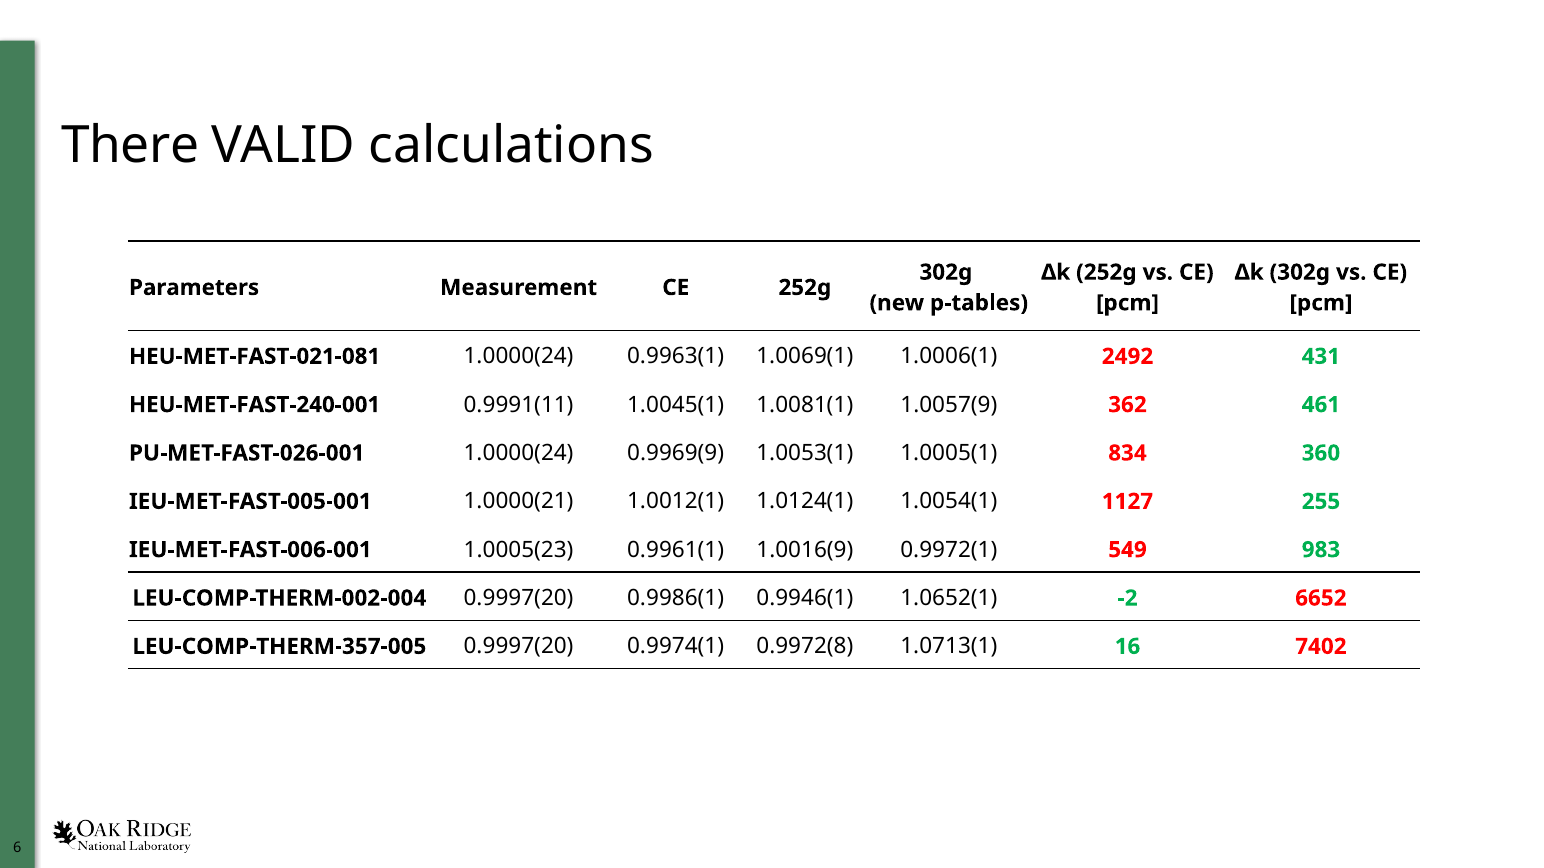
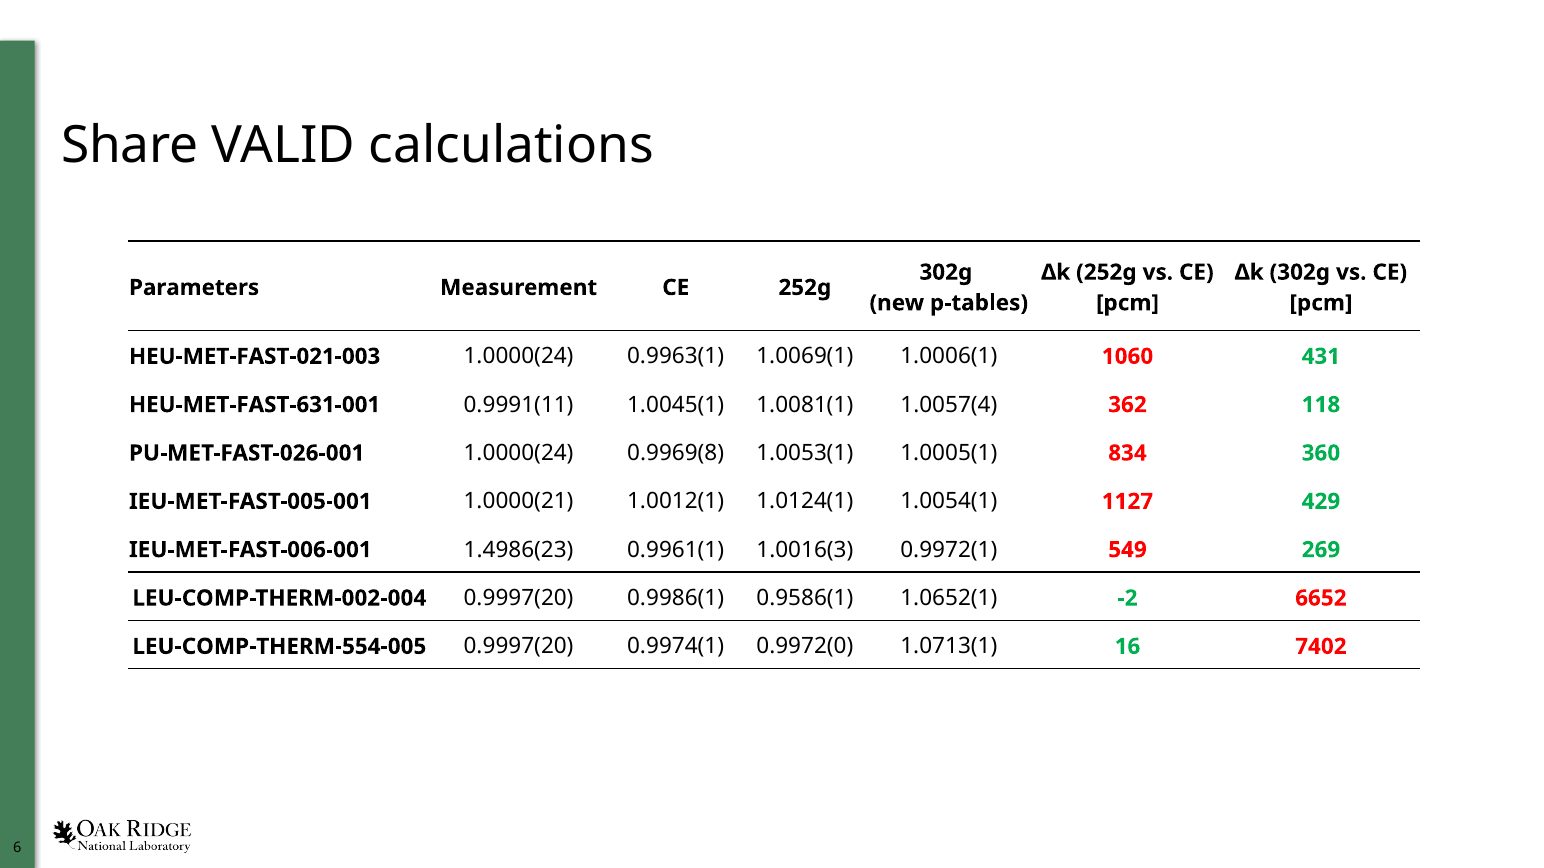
There: There -> Share
HEU-MET-FAST-021-081: HEU-MET-FAST-021-081 -> HEU-MET-FAST-021-003
2492: 2492 -> 1060
HEU-MET-FAST-240-001: HEU-MET-FAST-240-001 -> HEU-MET-FAST-631-001
1.0057(9: 1.0057(9 -> 1.0057(4
461: 461 -> 118
0.9969(9: 0.9969(9 -> 0.9969(8
255: 255 -> 429
1.0005(23: 1.0005(23 -> 1.4986(23
1.0016(9: 1.0016(9 -> 1.0016(3
983: 983 -> 269
0.9946(1: 0.9946(1 -> 0.9586(1
LEU-COMP-THERM-357-005: LEU-COMP-THERM-357-005 -> LEU-COMP-THERM-554-005
0.9972(8: 0.9972(8 -> 0.9972(0
